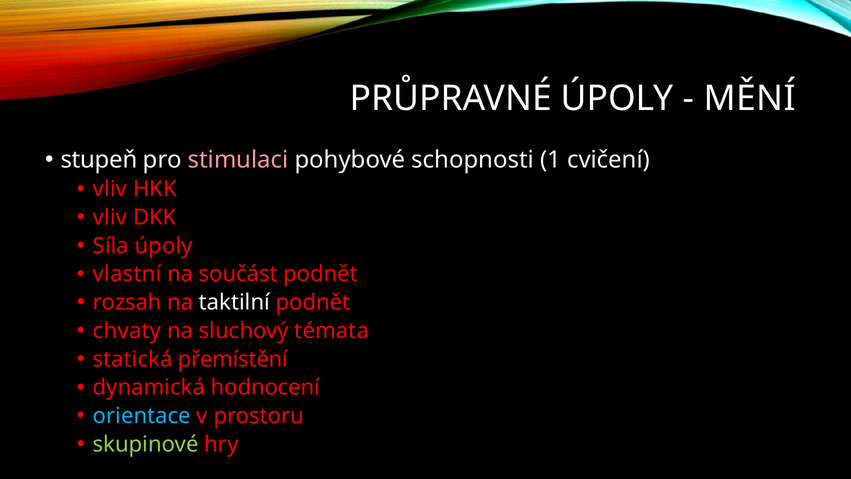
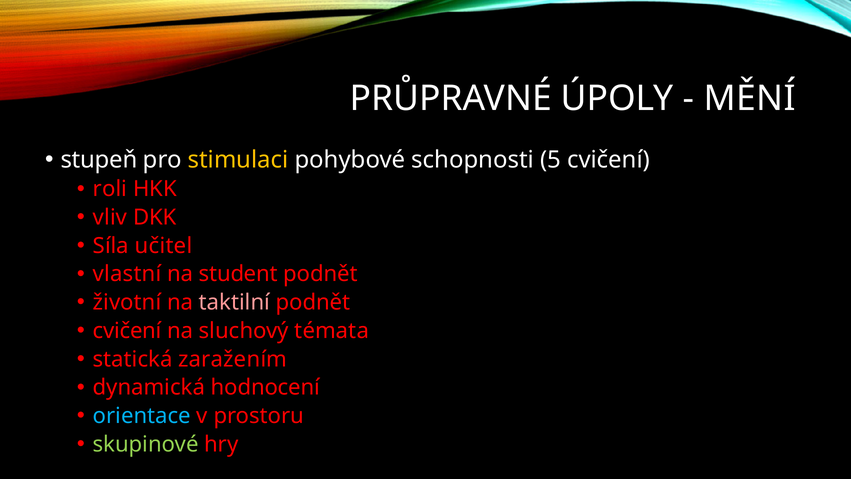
stimulaci colour: pink -> yellow
1: 1 -> 5
vliv at (110, 189): vliv -> roli
Síla úpoly: úpoly -> učitel
součást: součást -> student
rozsah: rozsah -> životní
taktilní colour: white -> pink
chvaty at (127, 331): chvaty -> cvičení
přemístění: přemístění -> zaražením
